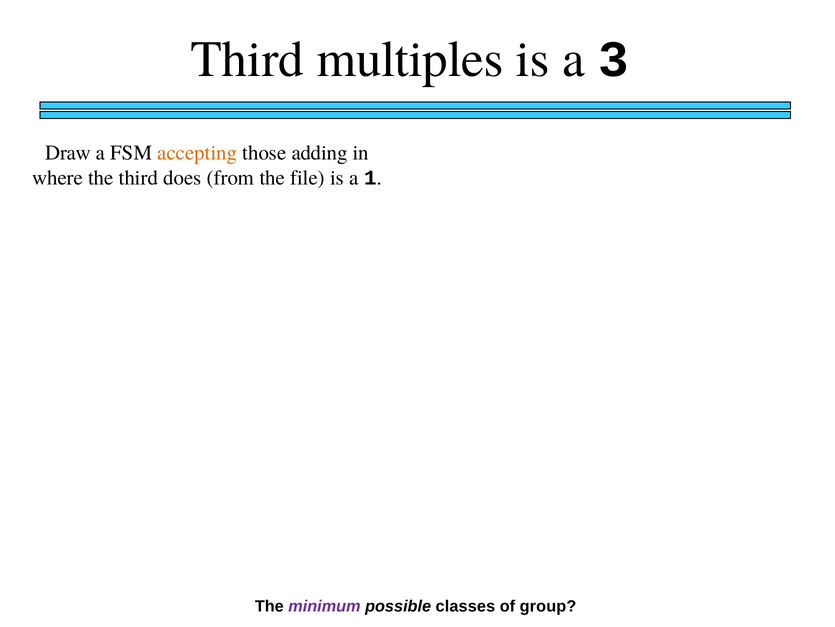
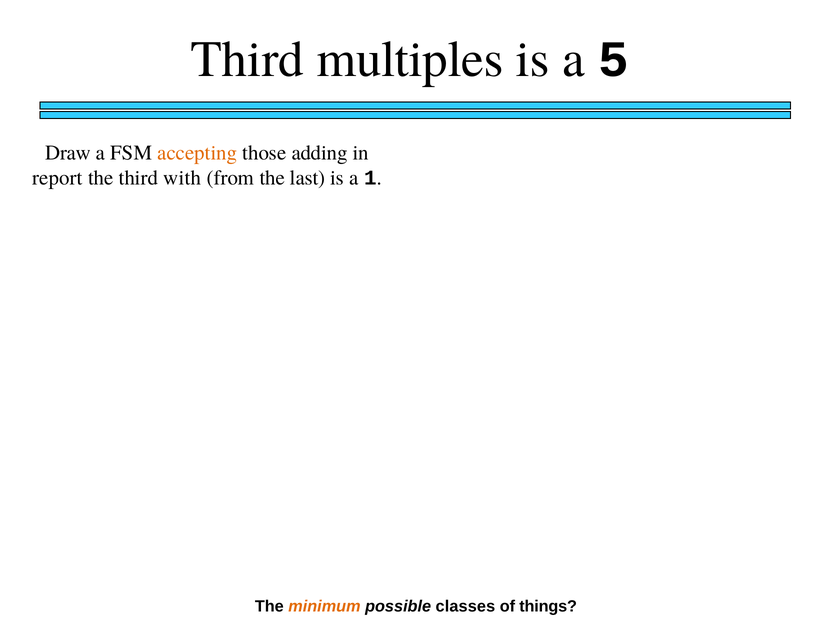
3: 3 -> 5
where: where -> report
does: does -> with
file: file -> last
minimum colour: purple -> orange
group: group -> things
